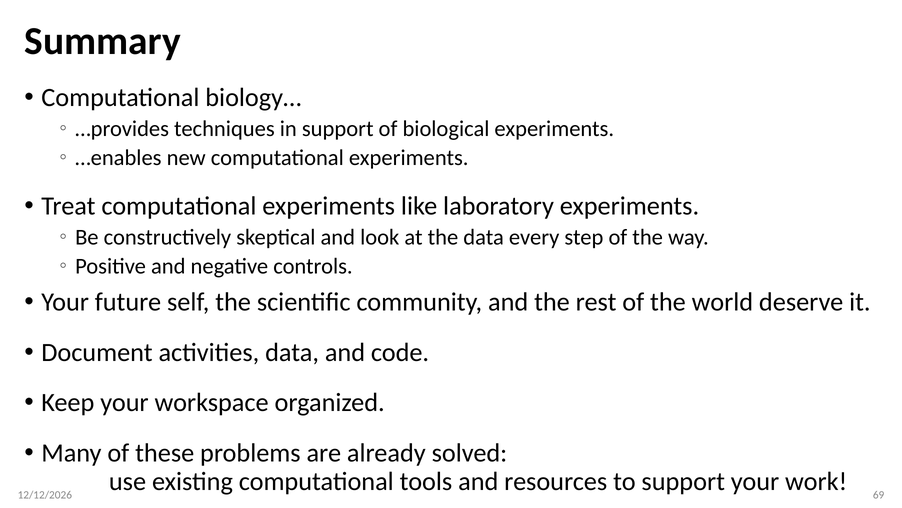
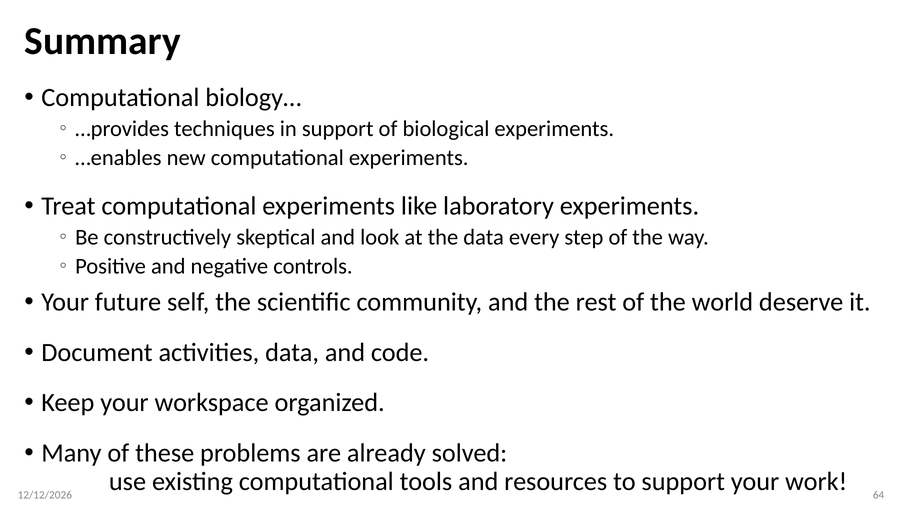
69: 69 -> 64
